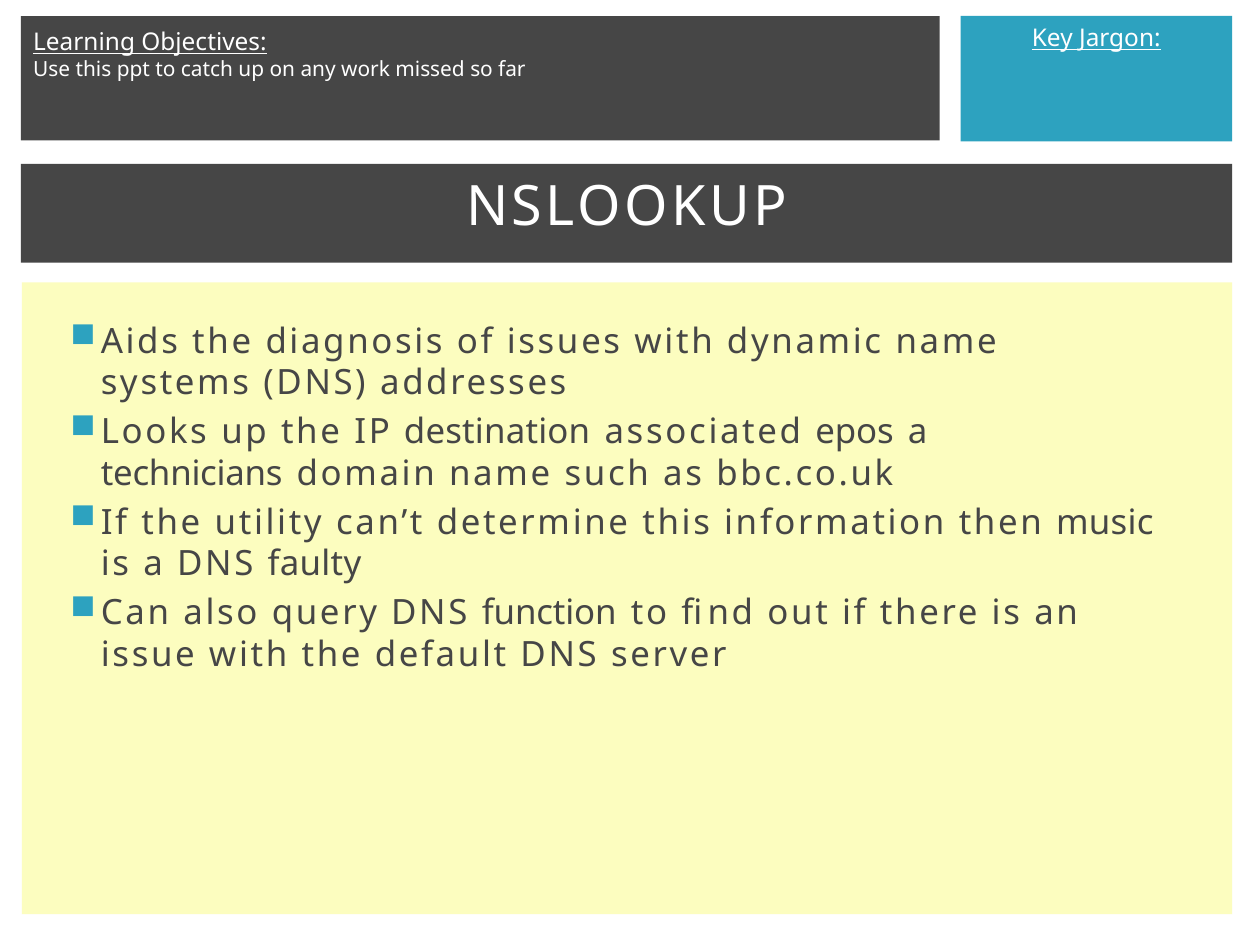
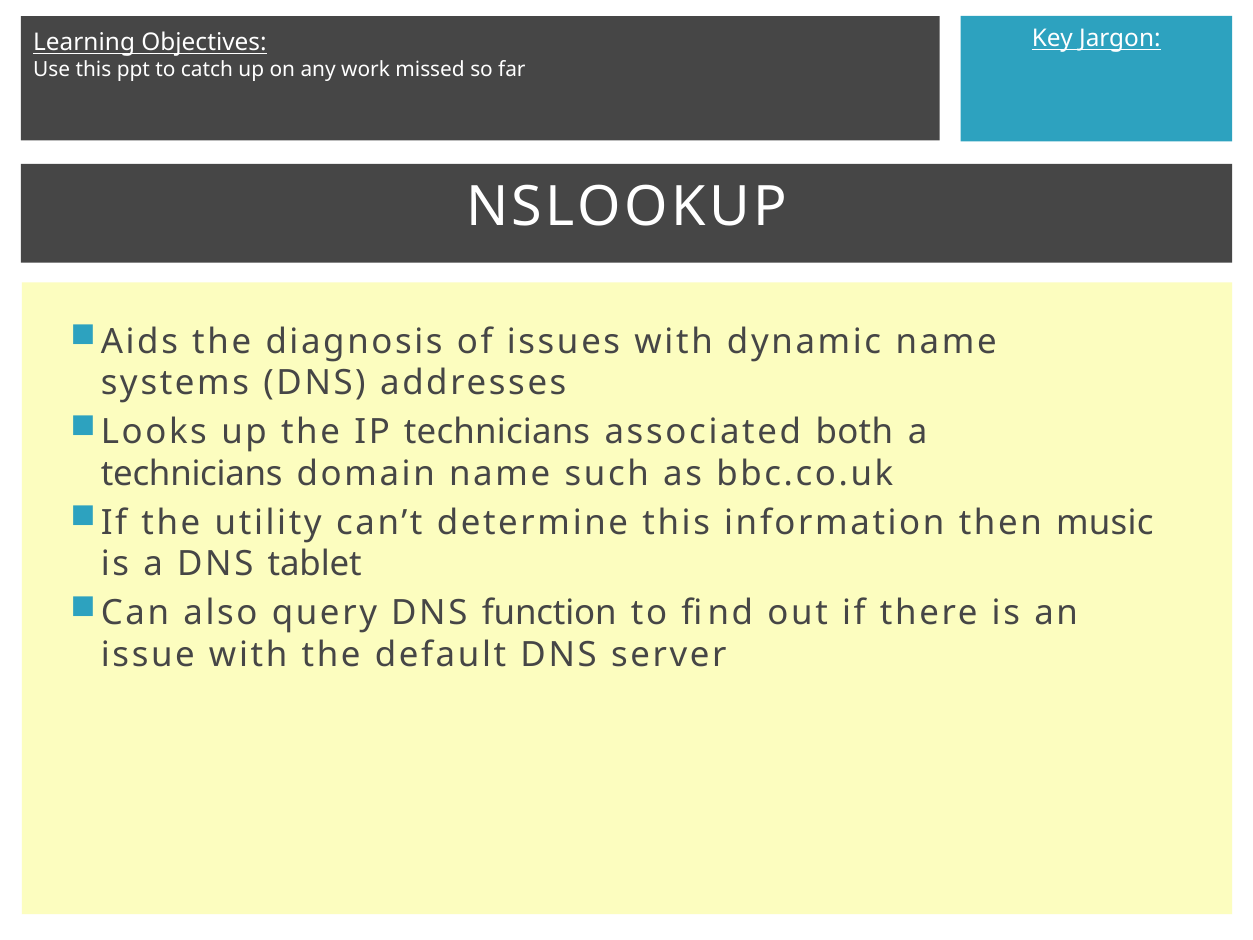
IP destination: destination -> technicians
epos: epos -> both
faulty: faulty -> tablet
